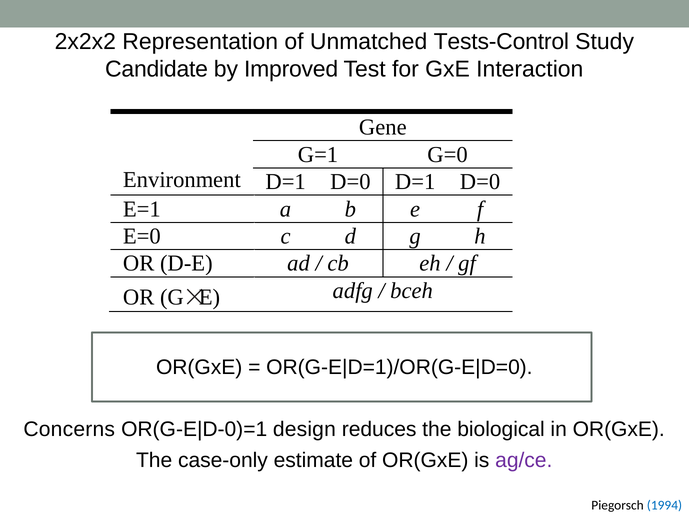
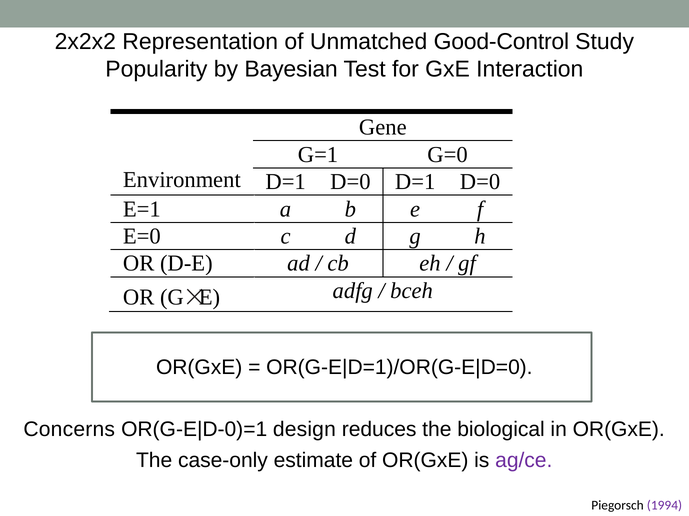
Tests-Control: Tests-Control -> Good-Control
Candidate: Candidate -> Popularity
Improved: Improved -> Bayesian
1994 colour: blue -> purple
